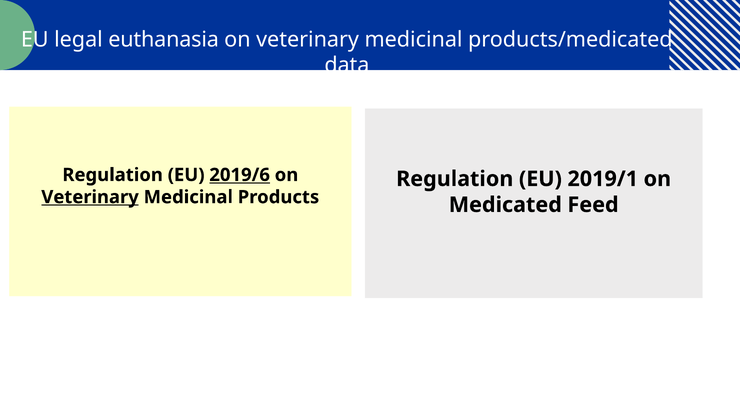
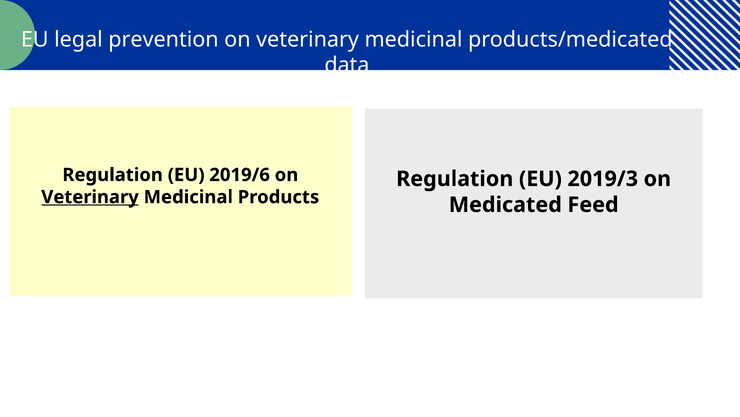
euthanasia: euthanasia -> prevention
2019/6 underline: present -> none
2019/1: 2019/1 -> 2019/3
